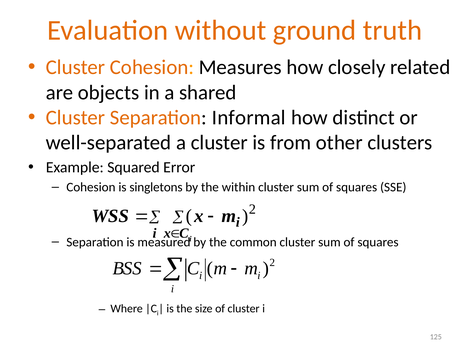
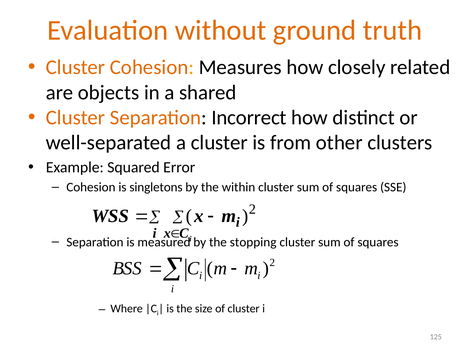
Informal: Informal -> Incorrect
common: common -> stopping
